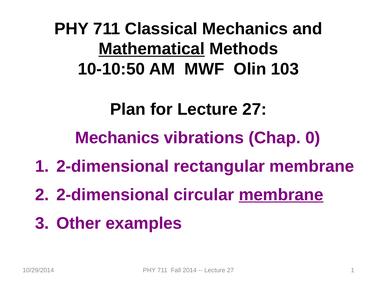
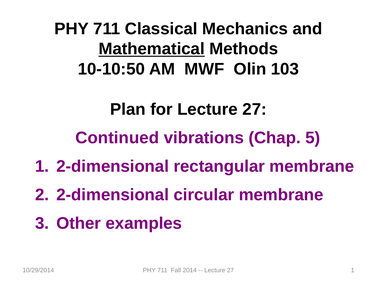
Mechanics at (117, 138): Mechanics -> Continued
0: 0 -> 5
membrane at (281, 195) underline: present -> none
